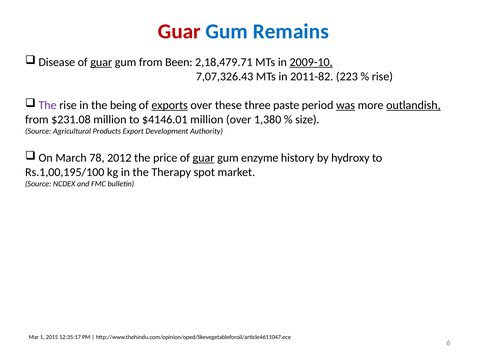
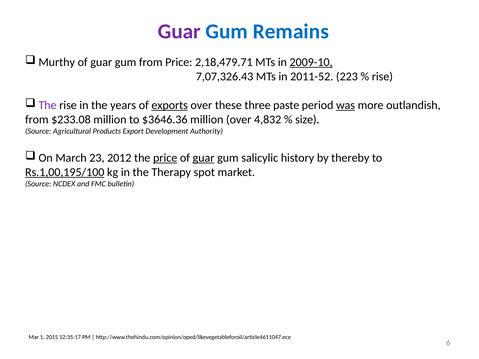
Guar at (179, 31) colour: red -> purple
Disease: Disease -> Murthy
guar at (101, 62) underline: present -> none
from Been: Been -> Price
2011-82: 2011-82 -> 2011-52
being: being -> years
outlandish underline: present -> none
$231.08: $231.08 -> $233.08
$4146.01: $4146.01 -> $3646.36
1,380: 1,380 -> 4,832
78: 78 -> 23
price at (165, 158) underline: none -> present
enzyme: enzyme -> salicylic
hydroxy: hydroxy -> thereby
Rs.1,00,195/100 underline: none -> present
